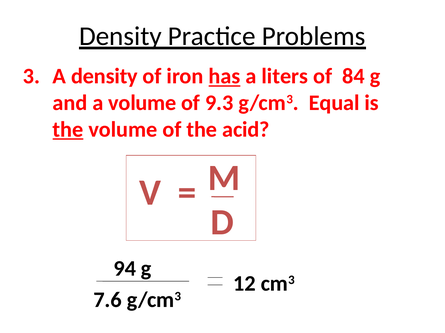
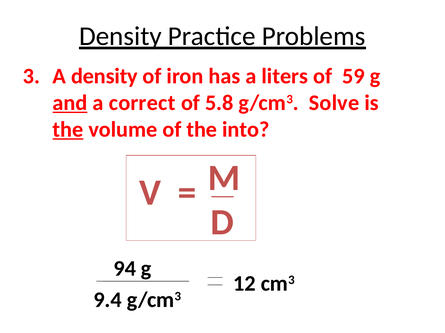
has underline: present -> none
84: 84 -> 59
and underline: none -> present
a volume: volume -> correct
9.3: 9.3 -> 5.8
Equal: Equal -> Solve
acid: acid -> into
7.6: 7.6 -> 9.4
